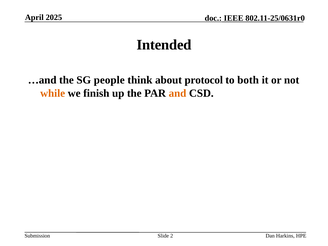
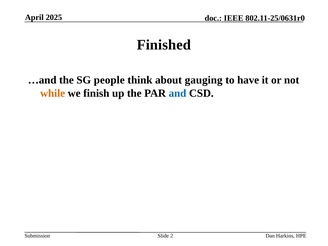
Intended: Intended -> Finished
protocol: protocol -> gauging
both: both -> have
and colour: orange -> blue
